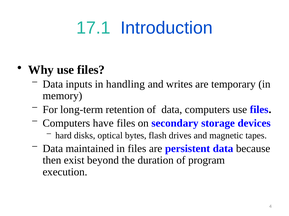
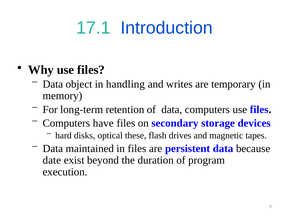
inputs: inputs -> object
bytes: bytes -> these
then: then -> date
